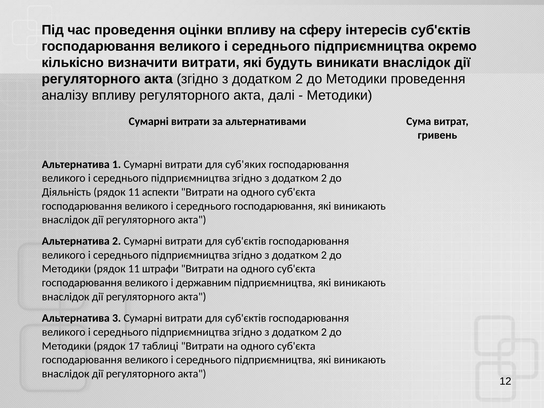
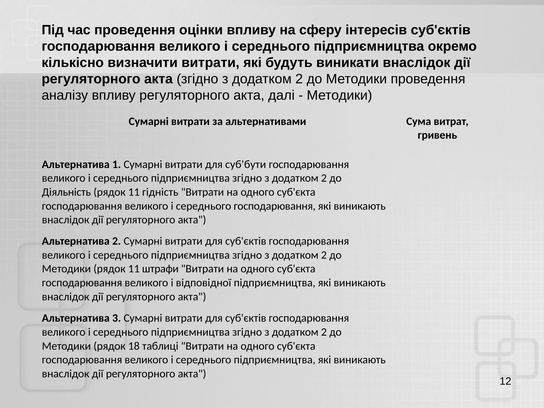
суб'яких: суб'яких -> суб'бути
аспекти: аспекти -> гідність
державним: державним -> відповідної
17: 17 -> 18
